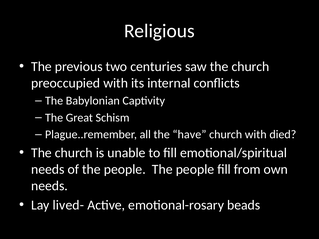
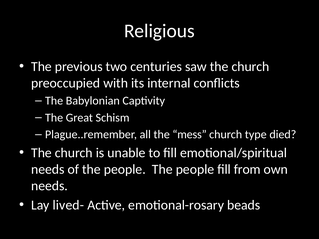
have: have -> mess
church with: with -> type
